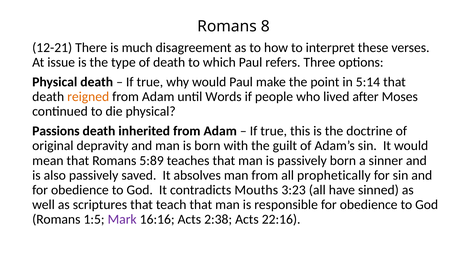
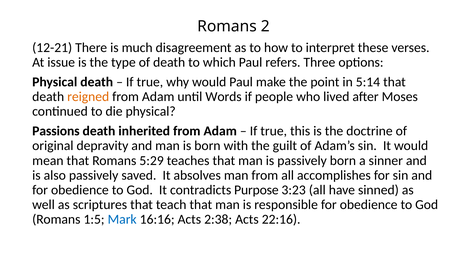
8: 8 -> 2
5:89: 5:89 -> 5:29
prophetically: prophetically -> accomplishes
Mouths: Mouths -> Purpose
Mark colour: purple -> blue
